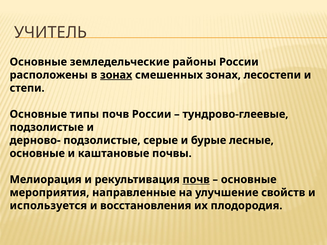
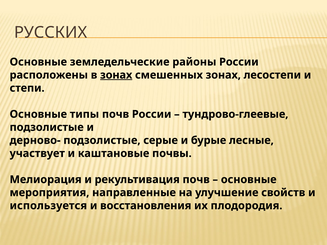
УЧИТЕЛЬ: УЧИТЕЛЬ -> РУССКИХ
основные at (37, 154): основные -> участвует
почв at (196, 180) underline: present -> none
